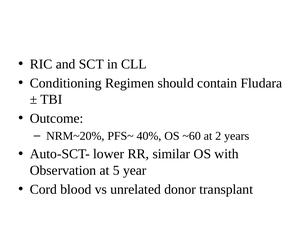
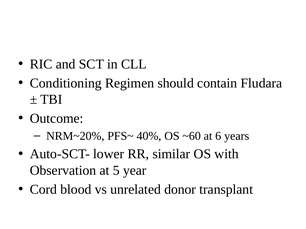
2: 2 -> 6
